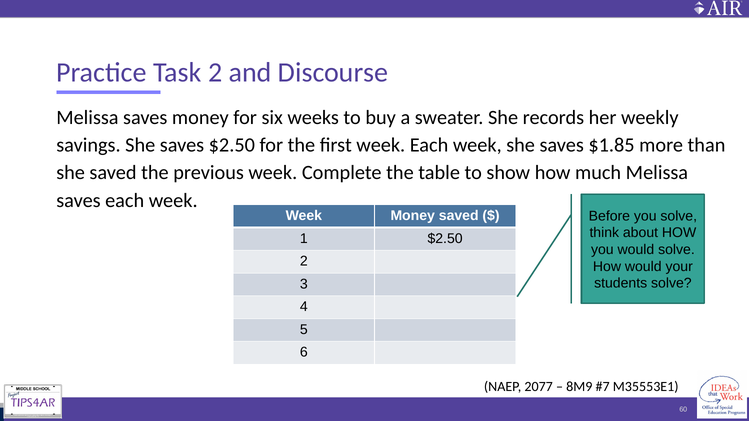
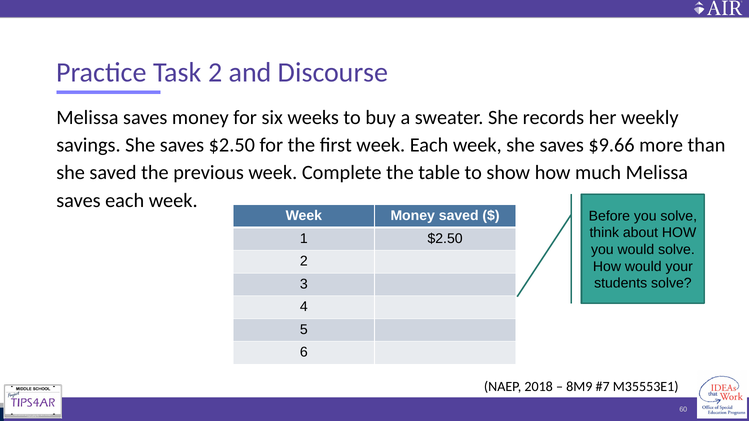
$1.85: $1.85 -> $9.66
2077: 2077 -> 2018
